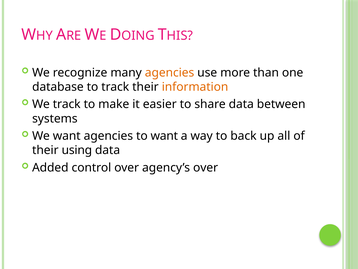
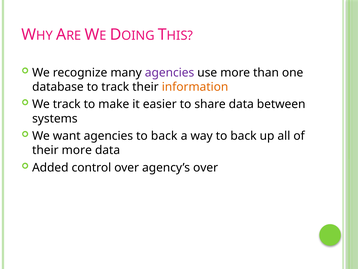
agencies at (170, 72) colour: orange -> purple
agencies to want: want -> back
their using: using -> more
